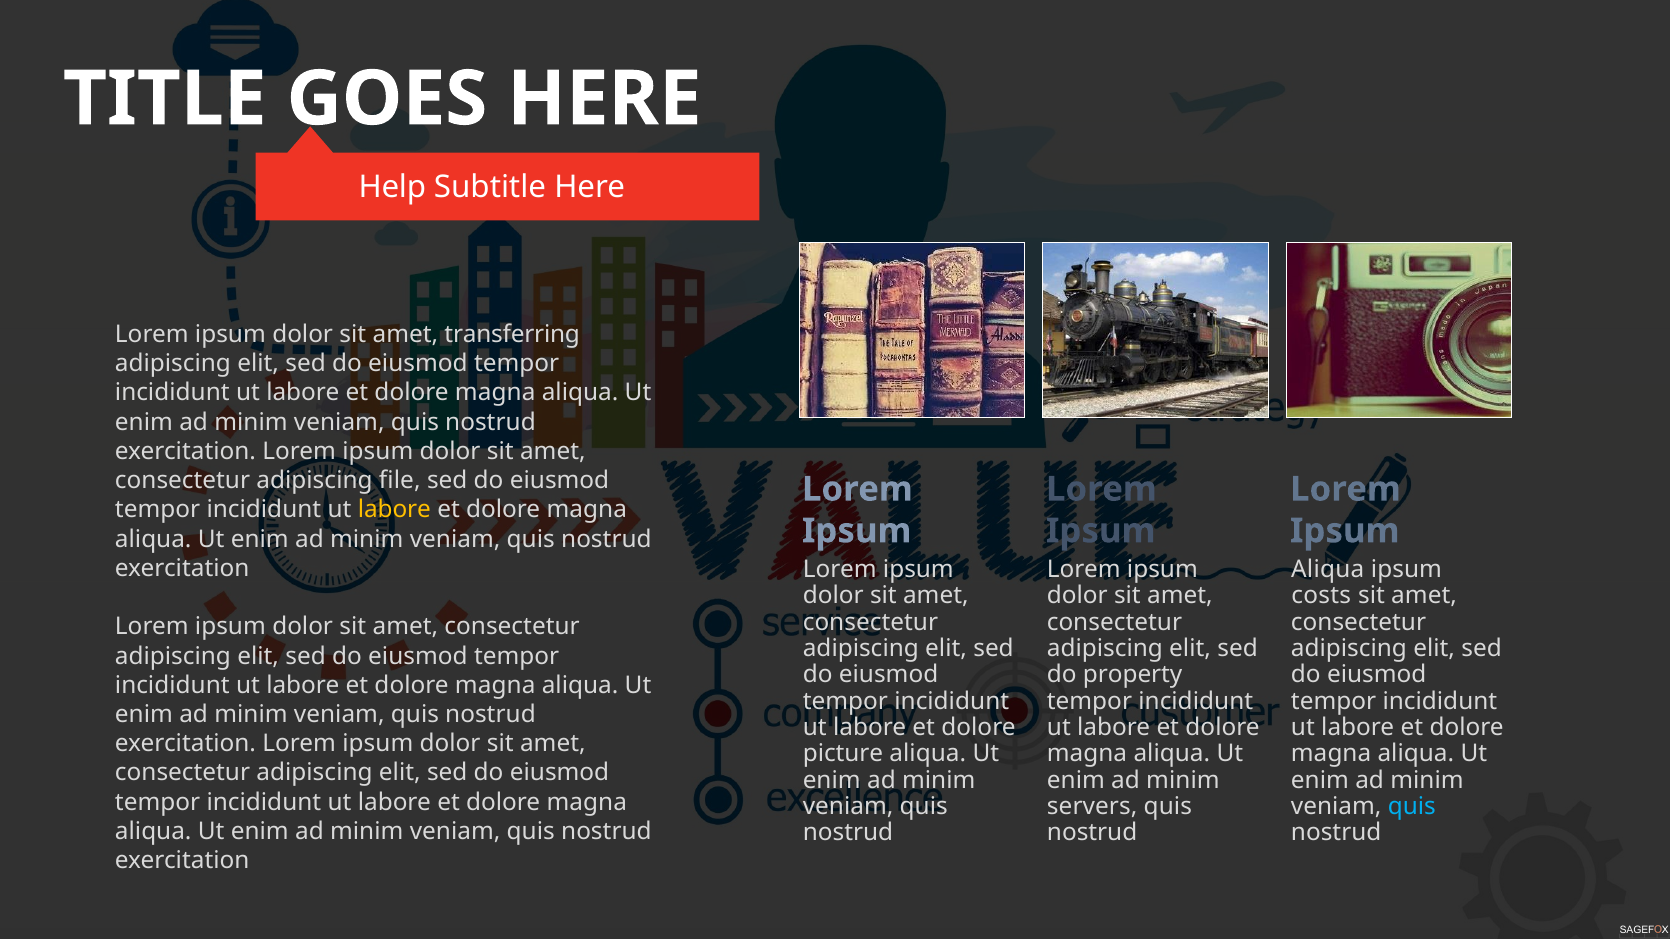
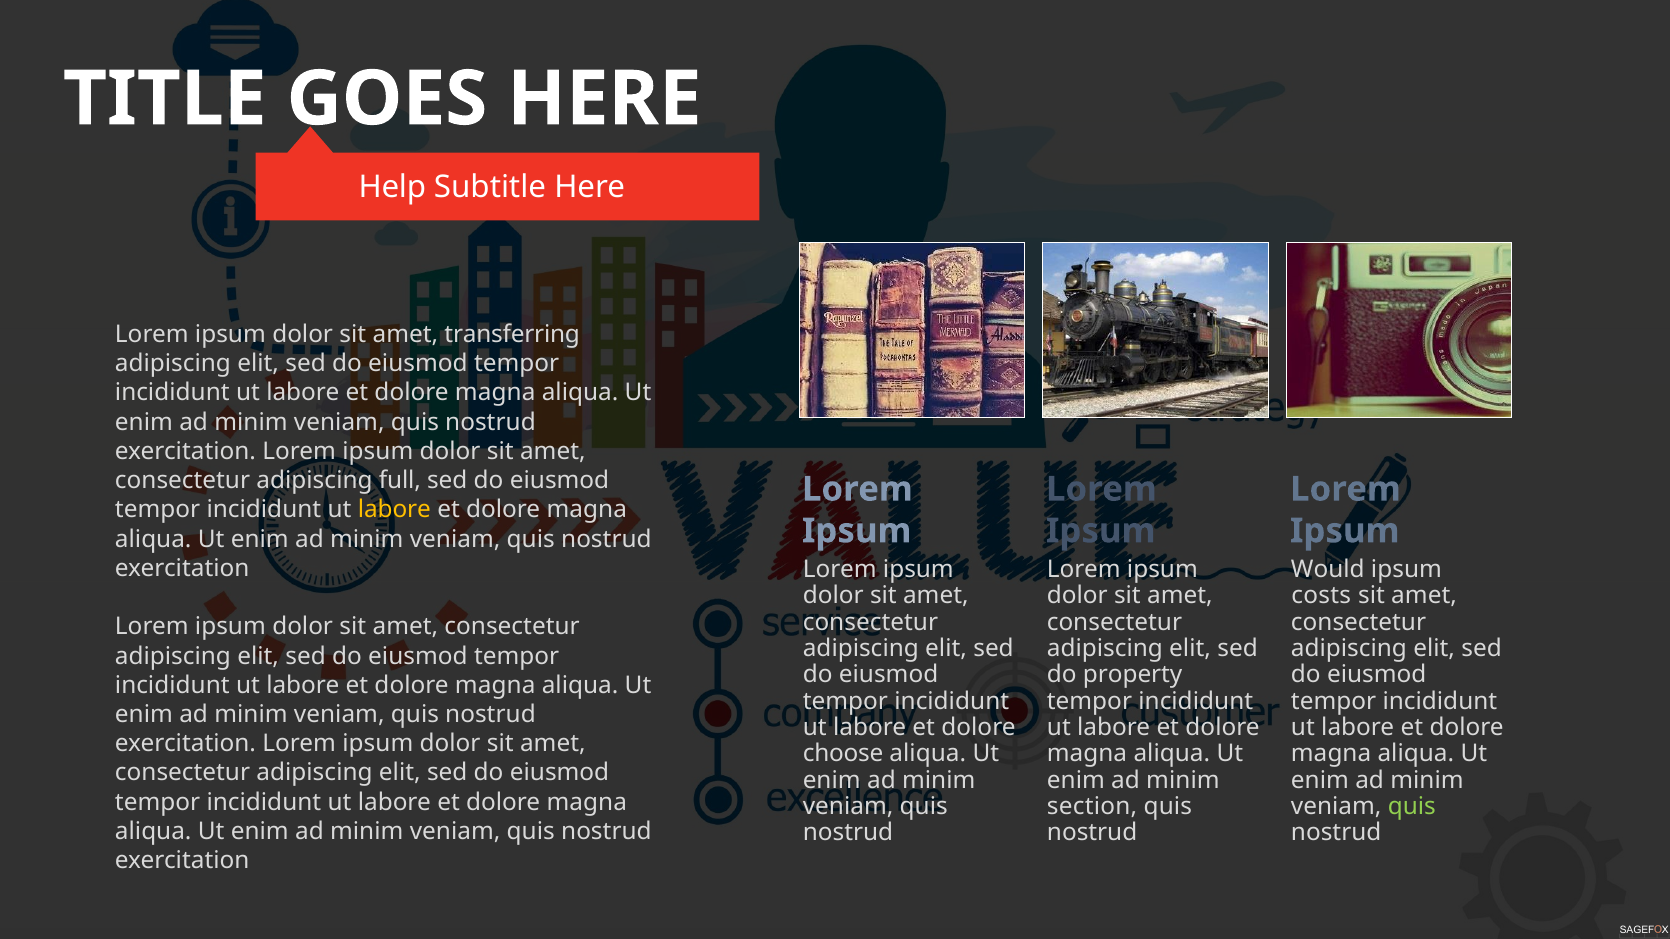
file: file -> full
Aliqua at (1328, 570): Aliqua -> Would
picture: picture -> choose
servers: servers -> section
quis at (1412, 807) colour: light blue -> light green
